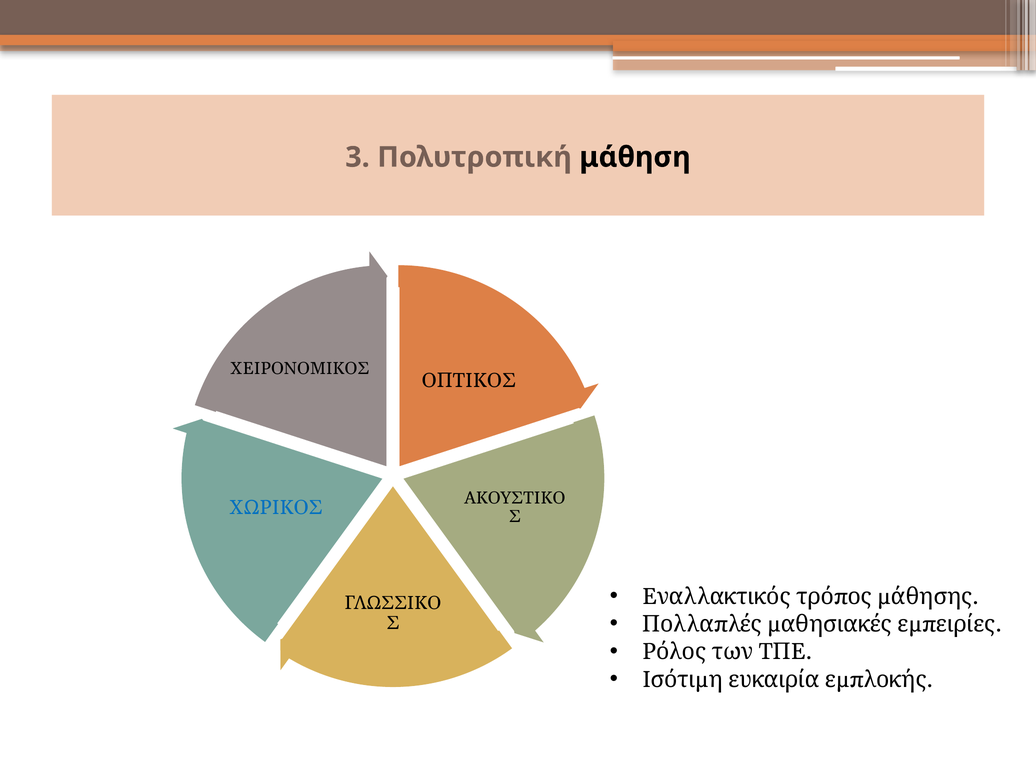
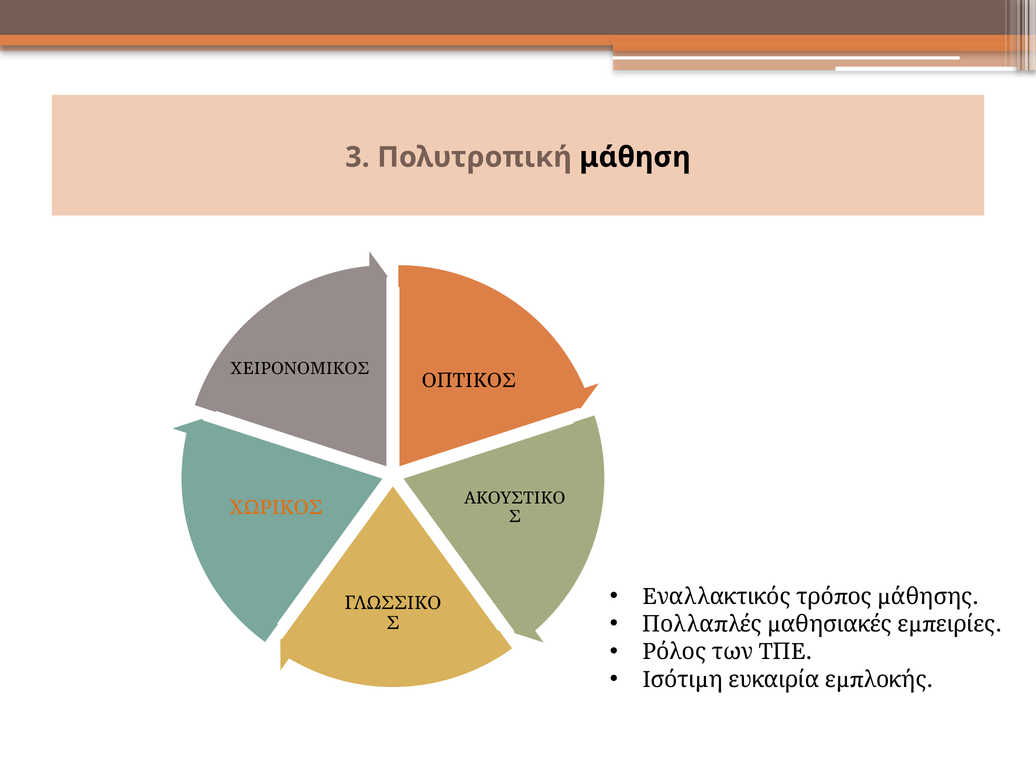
ΧΩΡΙΚΟΣ colour: blue -> orange
